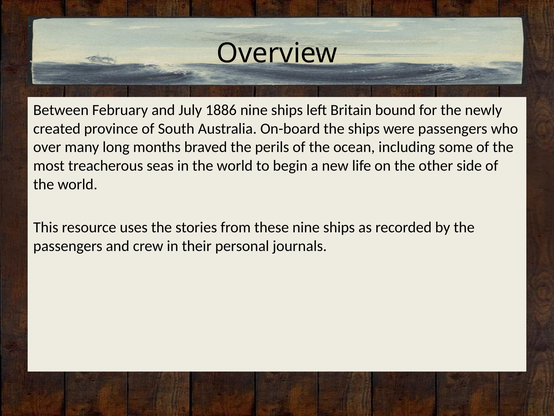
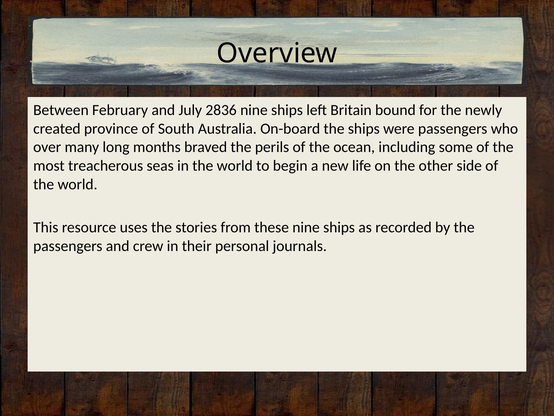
1886: 1886 -> 2836
